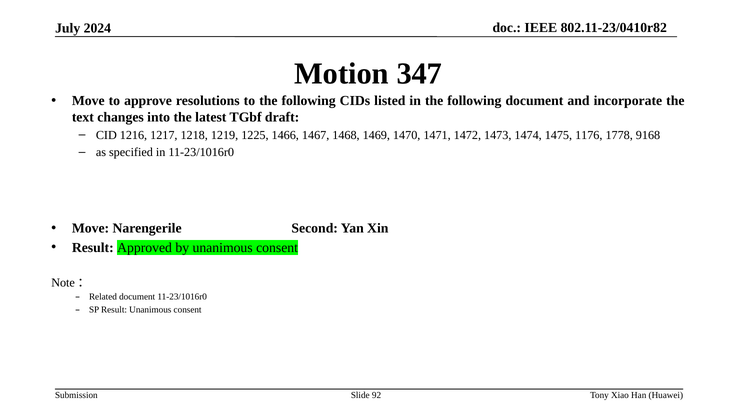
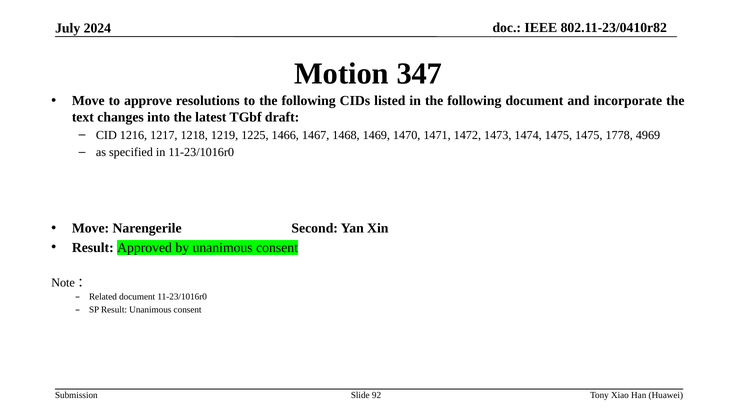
1475 1176: 1176 -> 1475
9168: 9168 -> 4969
